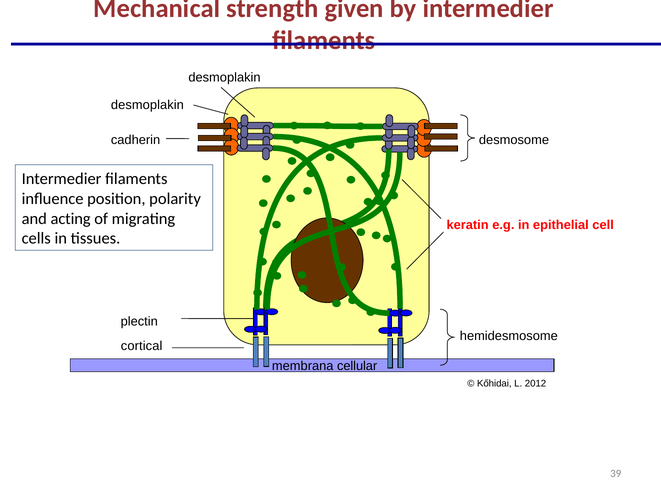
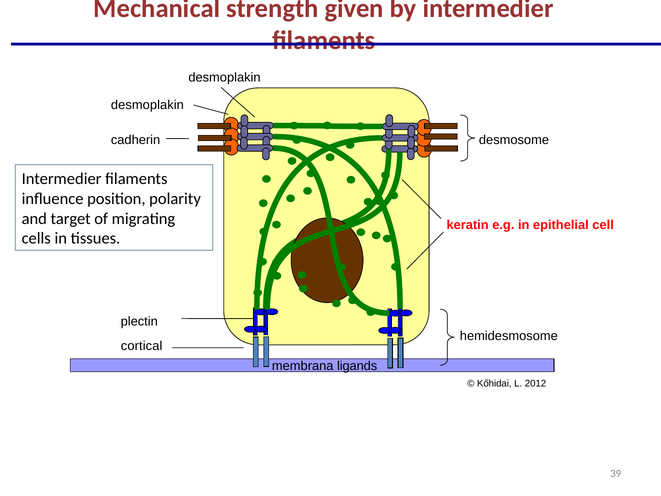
acting: acting -> target
cellular: cellular -> ligands
